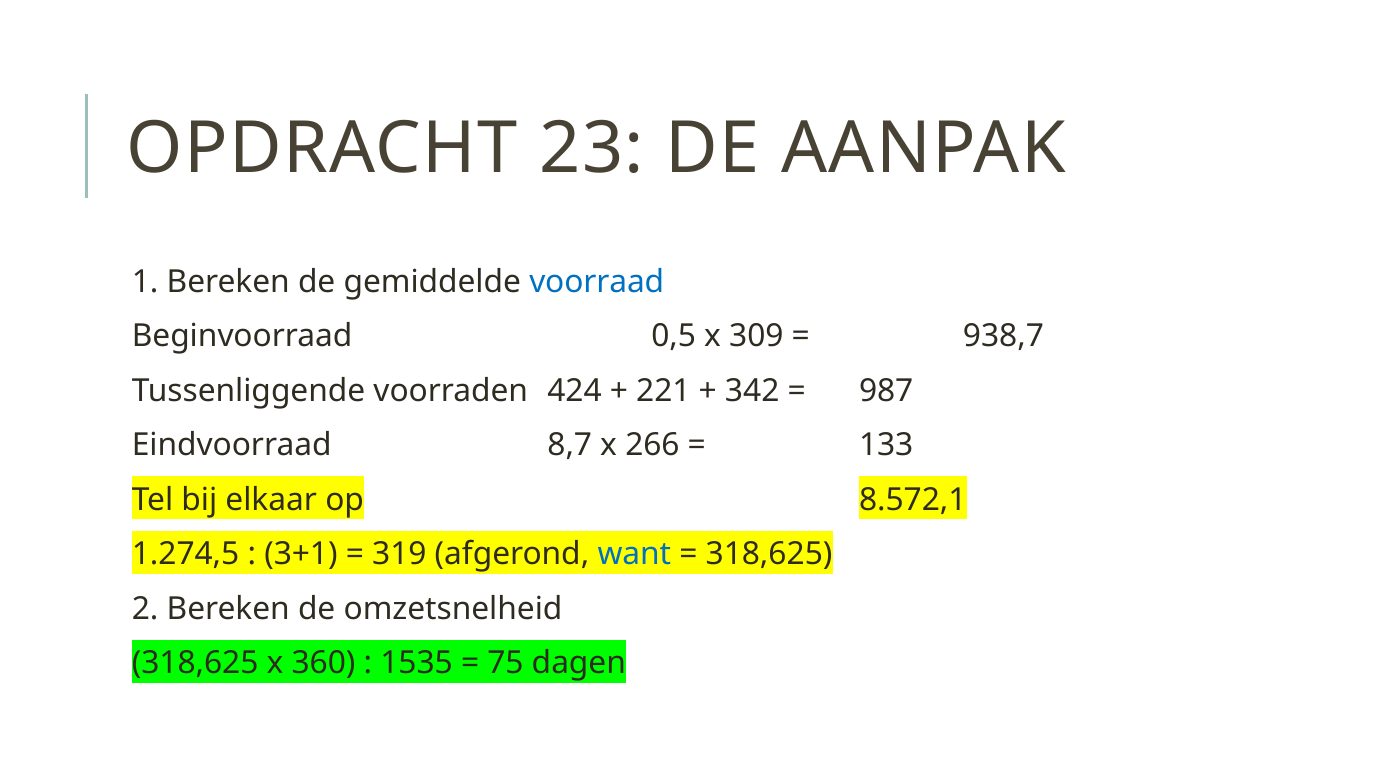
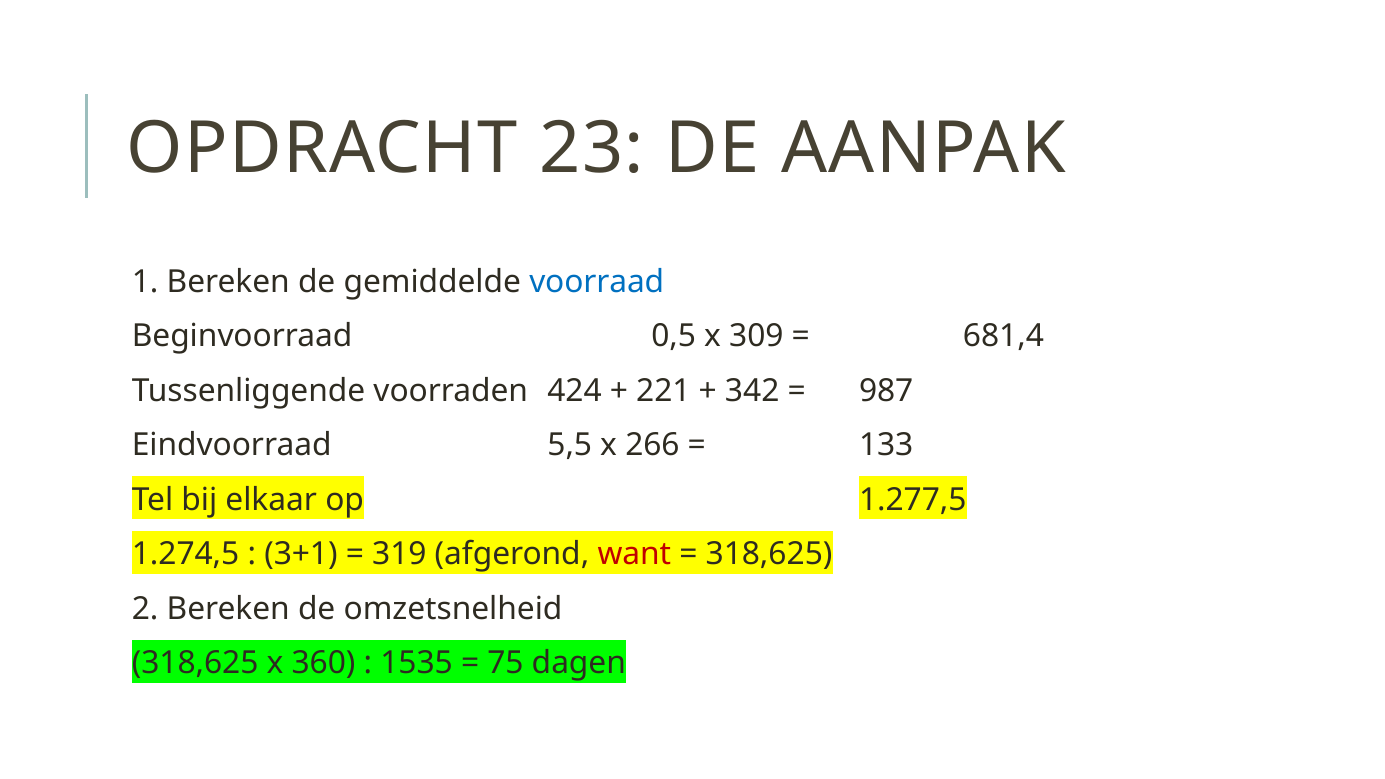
938,7: 938,7 -> 681,4
8,7: 8,7 -> 5,5
8.572,1: 8.572,1 -> 1.277,5
want colour: blue -> red
